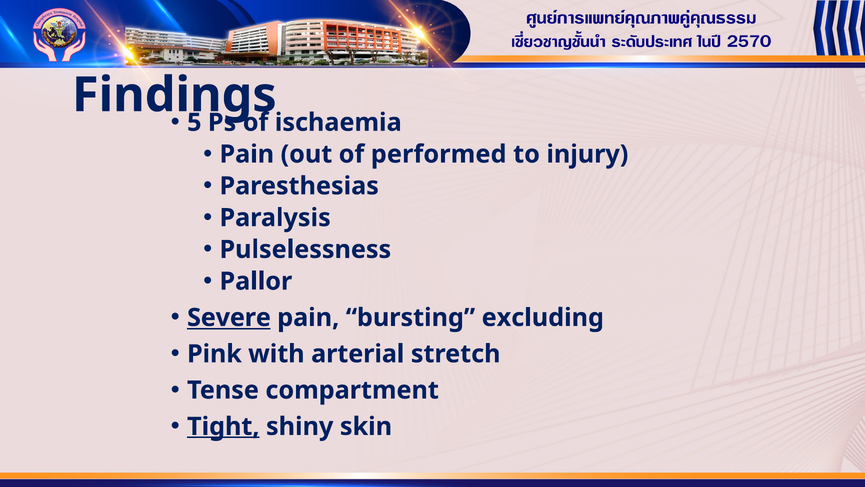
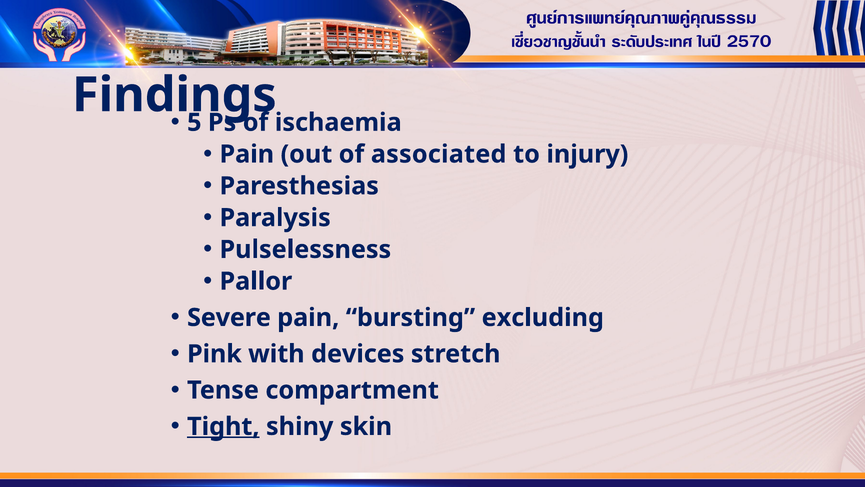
performed: performed -> associated
Severe underline: present -> none
arterial: arterial -> devices
